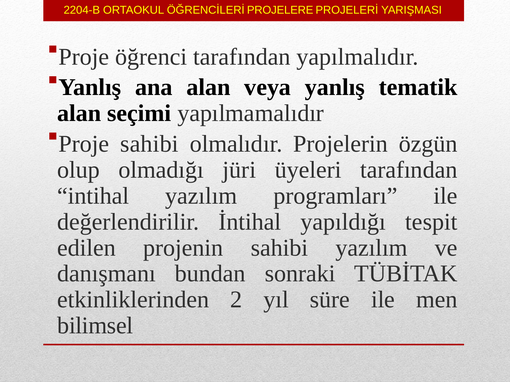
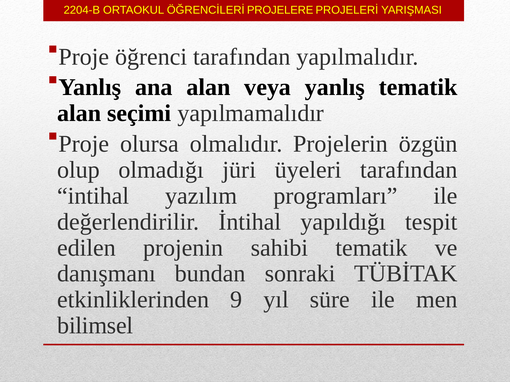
Proje sahibi: sahibi -> olursa
sahibi yazılım: yazılım -> tematik
2: 2 -> 9
